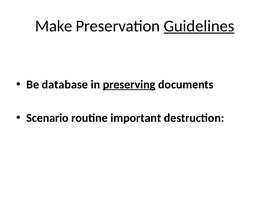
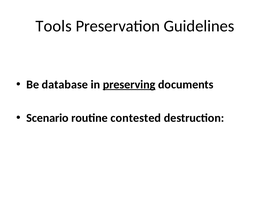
Make: Make -> Tools
Guidelines underline: present -> none
important: important -> contested
